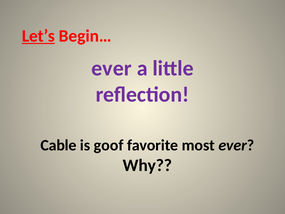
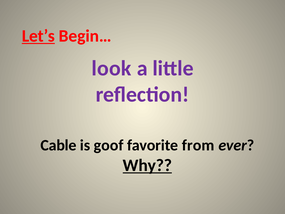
ever at (111, 68): ever -> look
most: most -> from
Why underline: none -> present
